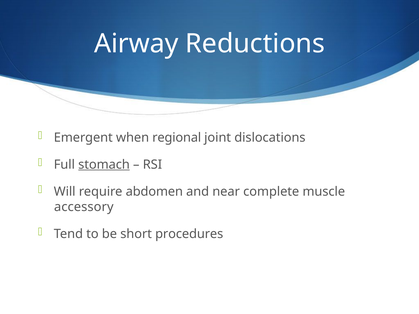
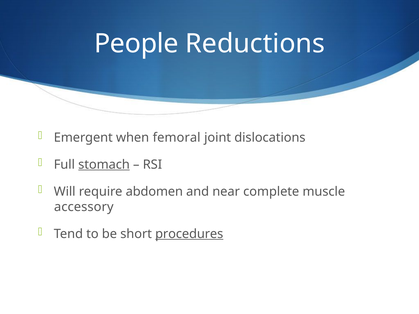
Airway: Airway -> People
regional: regional -> femoral
procedures underline: none -> present
